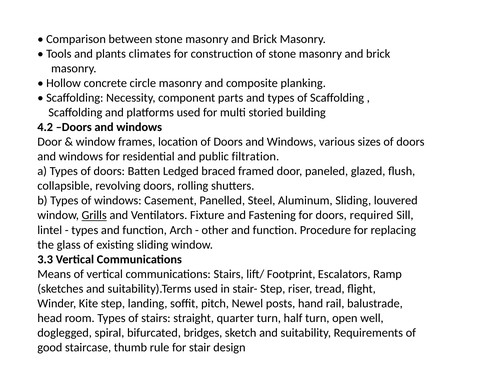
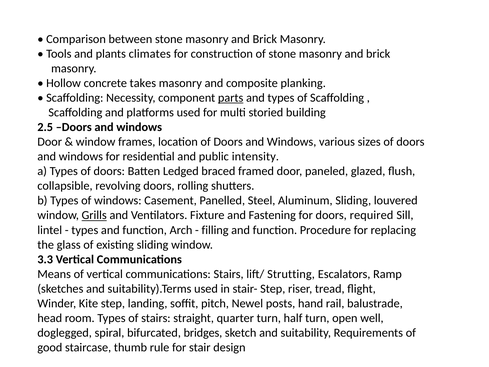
circle: circle -> takes
parts underline: none -> present
4.2: 4.2 -> 2.5
filtration: filtration -> intensity
other: other -> filling
Footprint: Footprint -> Strutting
